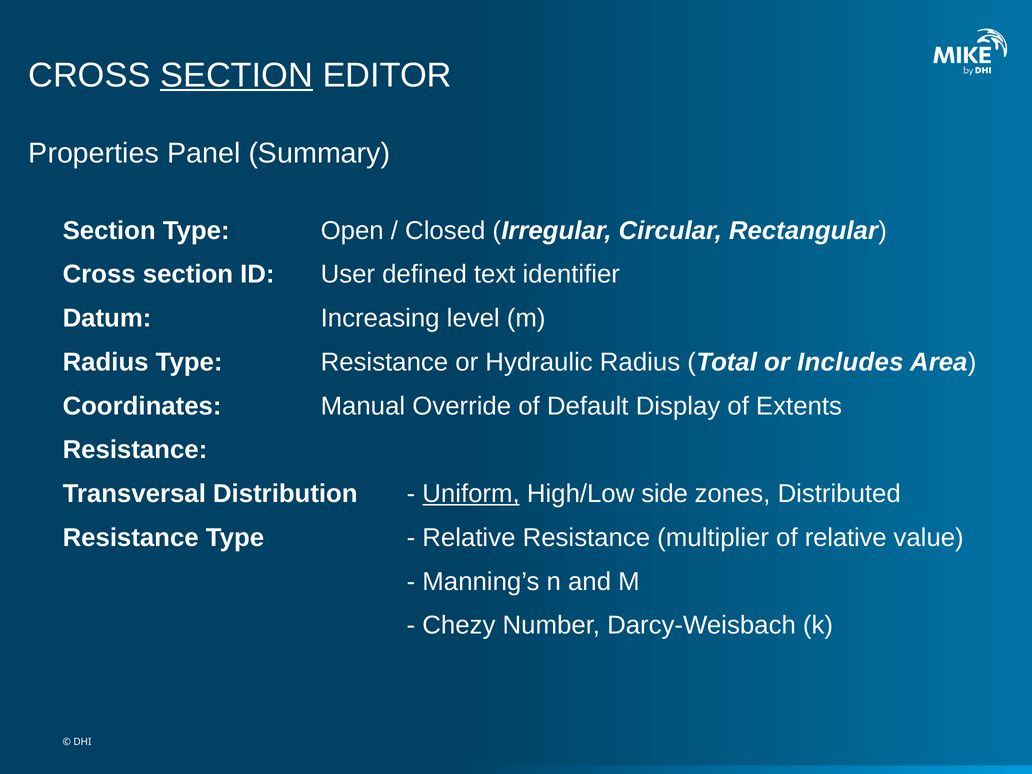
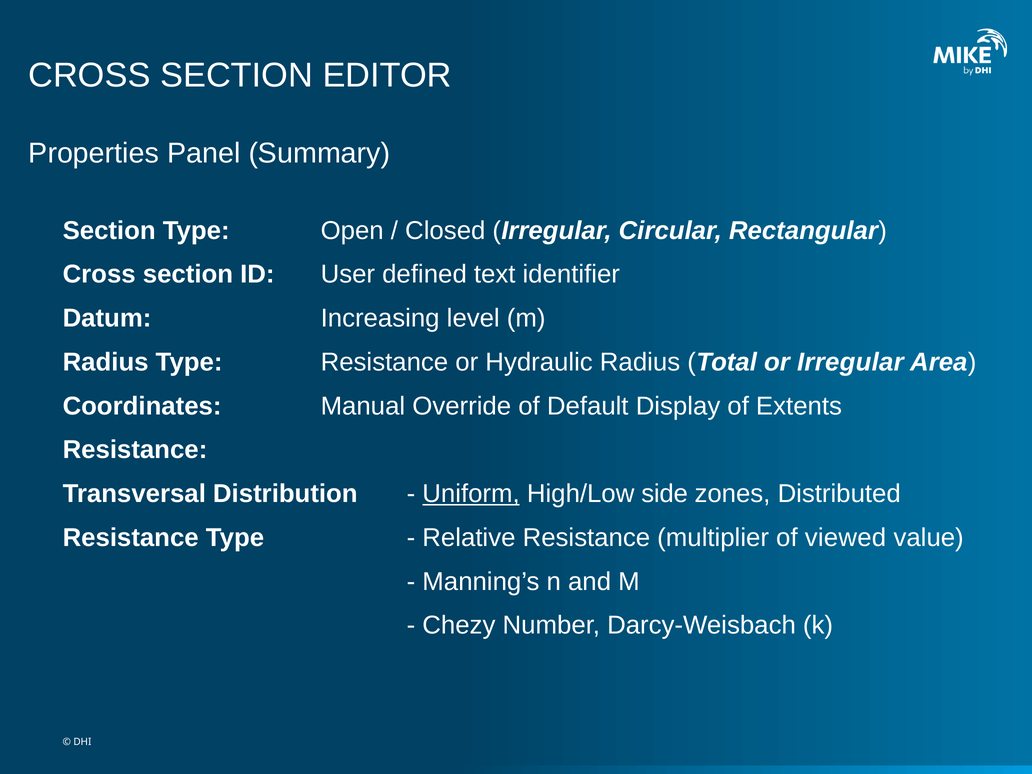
SECTION at (237, 75) underline: present -> none
or Includes: Includes -> Irregular
of relative: relative -> viewed
